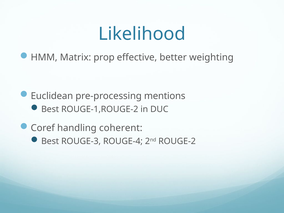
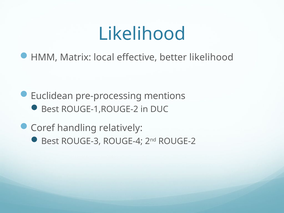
prop: prop -> local
better weighting: weighting -> likelihood
coherent: coherent -> relatively
